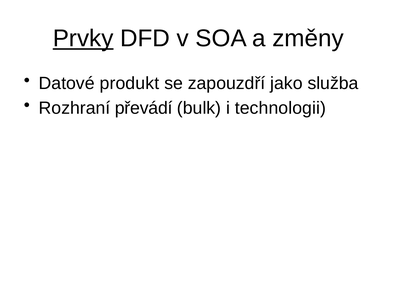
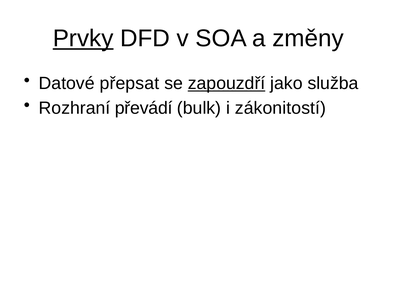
produkt: produkt -> přepsat
zapouzdří underline: none -> present
technologii: technologii -> zákonitostí
